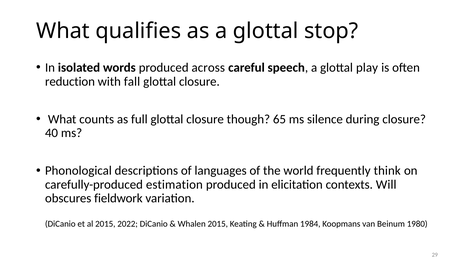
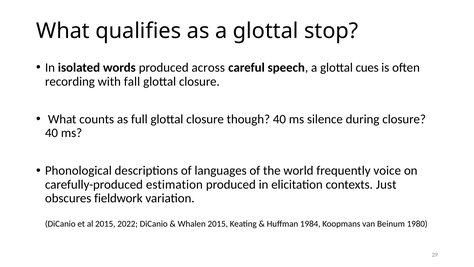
play: play -> cues
reduction: reduction -> recording
though 65: 65 -> 40
think: think -> voice
Will: Will -> Just
